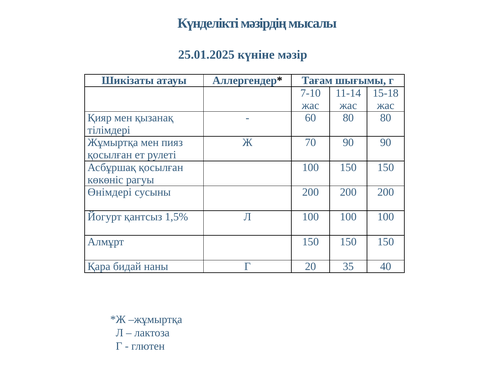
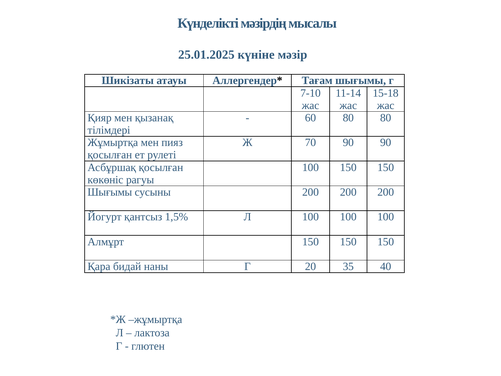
Өнімдері at (110, 192): Өнімдері -> Шығымы
